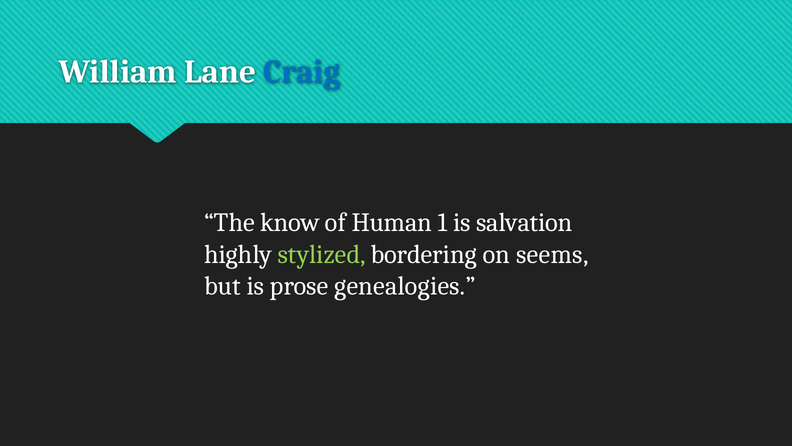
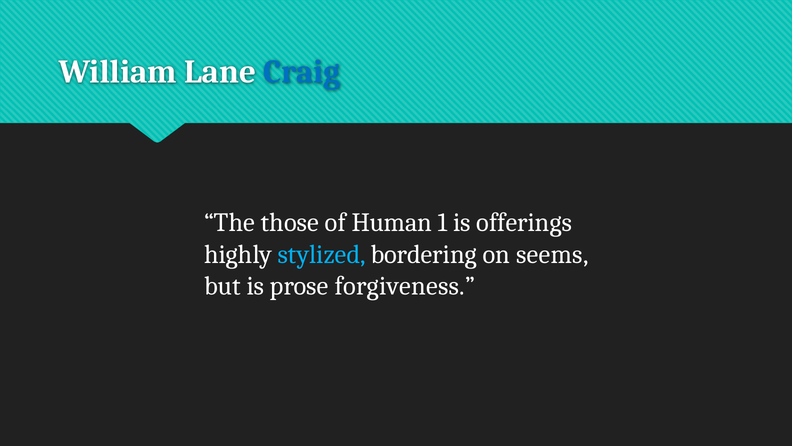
know: know -> those
salvation: salvation -> offerings
stylized colour: light green -> light blue
genealogies: genealogies -> forgiveness
